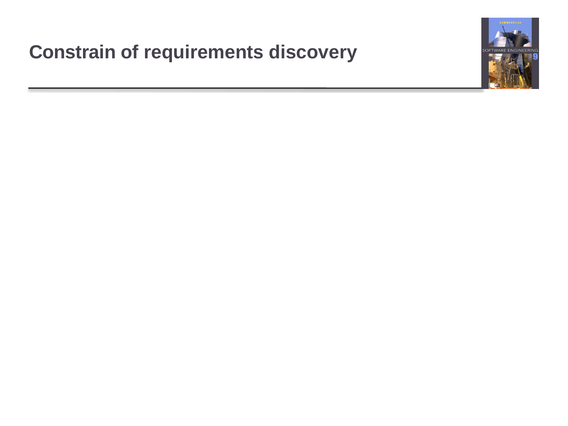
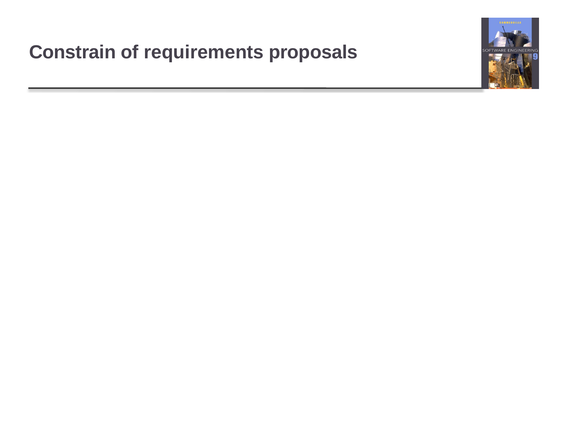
discovery: discovery -> proposals
